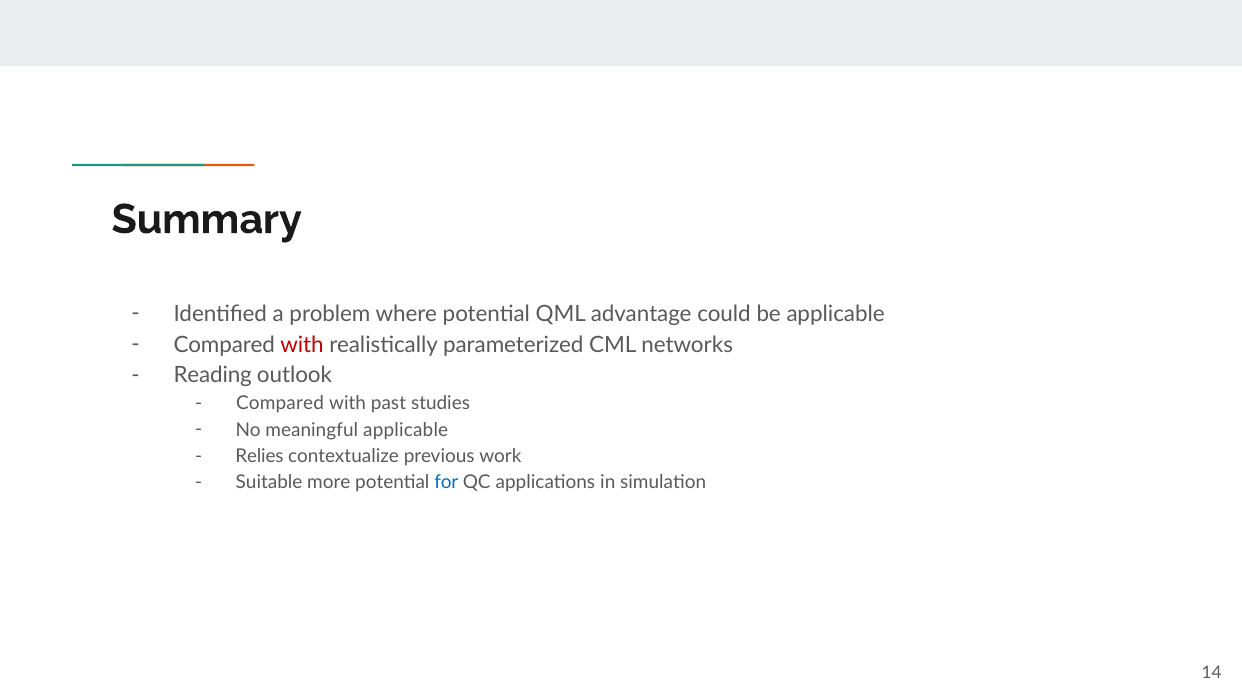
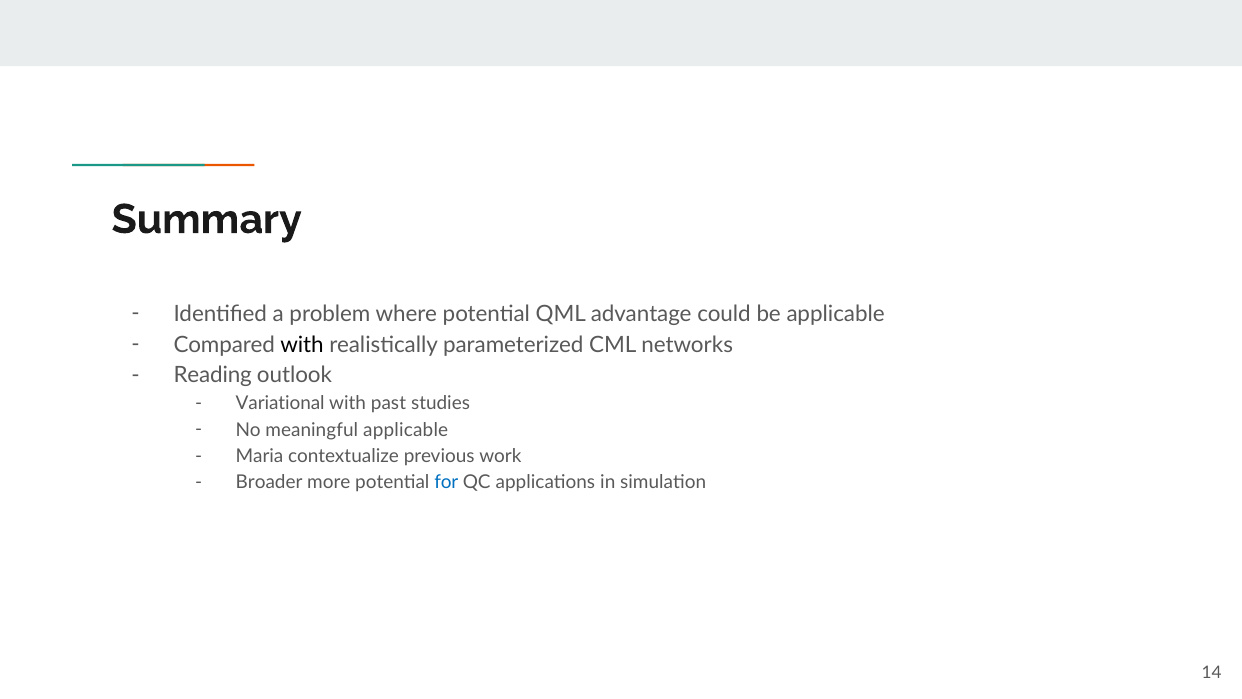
with at (302, 345) colour: red -> black
Compared at (280, 403): Compared -> Variational
Relies: Relies -> Maria
Suitable: Suitable -> Broader
